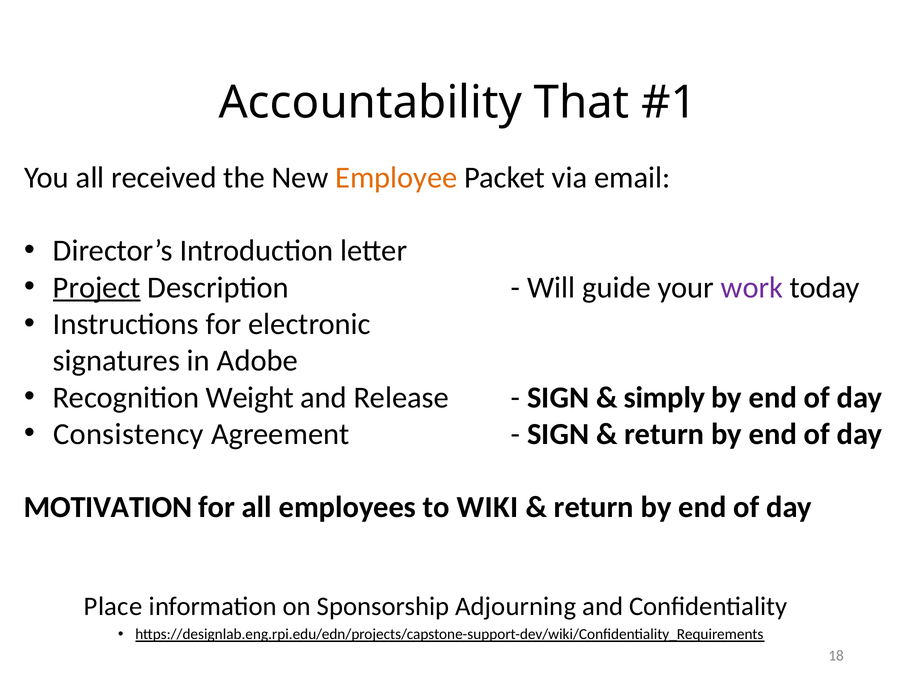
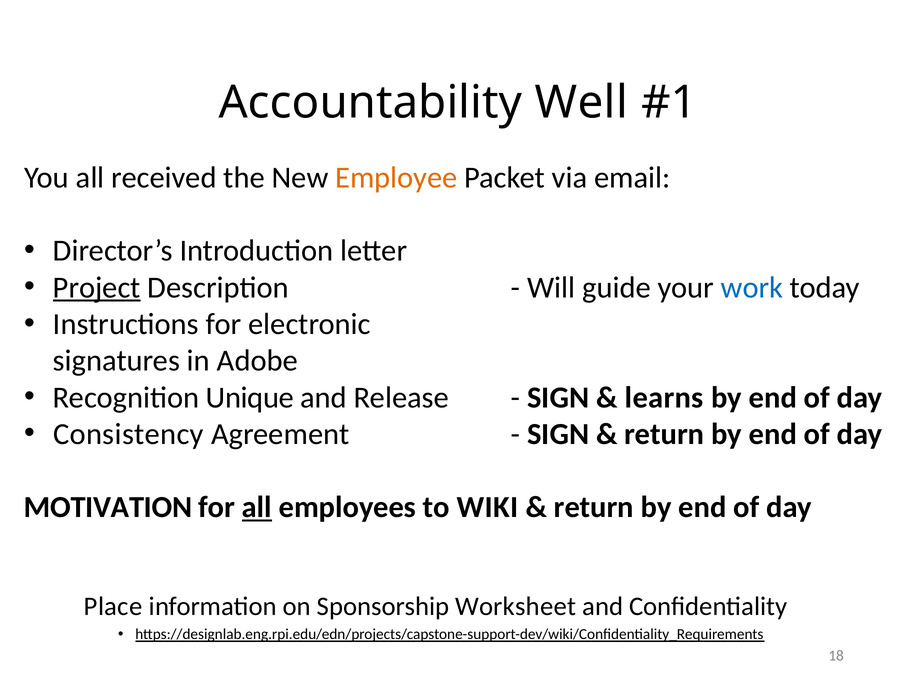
That: That -> Well
work colour: purple -> blue
Weight: Weight -> Unique
simply: simply -> learns
all at (257, 507) underline: none -> present
Adjourning: Adjourning -> Worksheet
